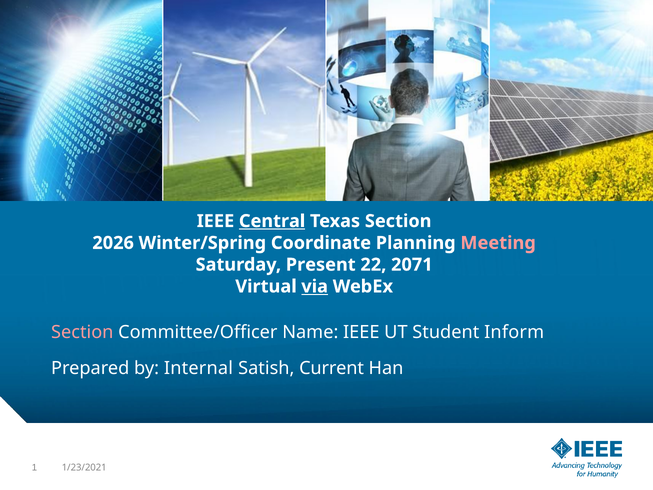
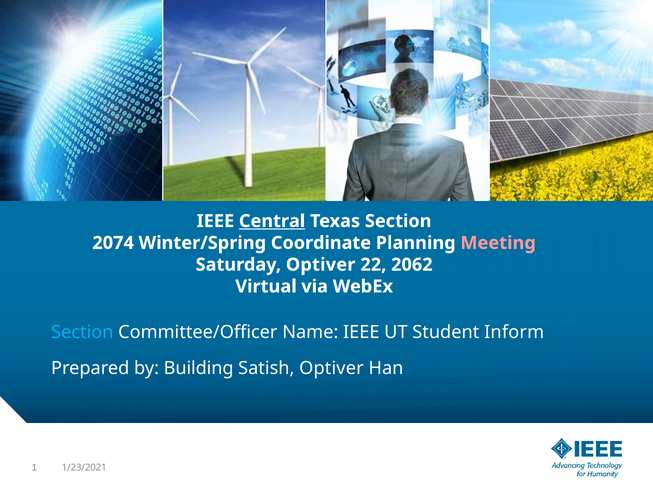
2026: 2026 -> 2074
Saturday Present: Present -> Optiver
2071: 2071 -> 2062
via underline: present -> none
Section at (82, 332) colour: pink -> light blue
Internal: Internal -> Building
Satish Current: Current -> Optiver
